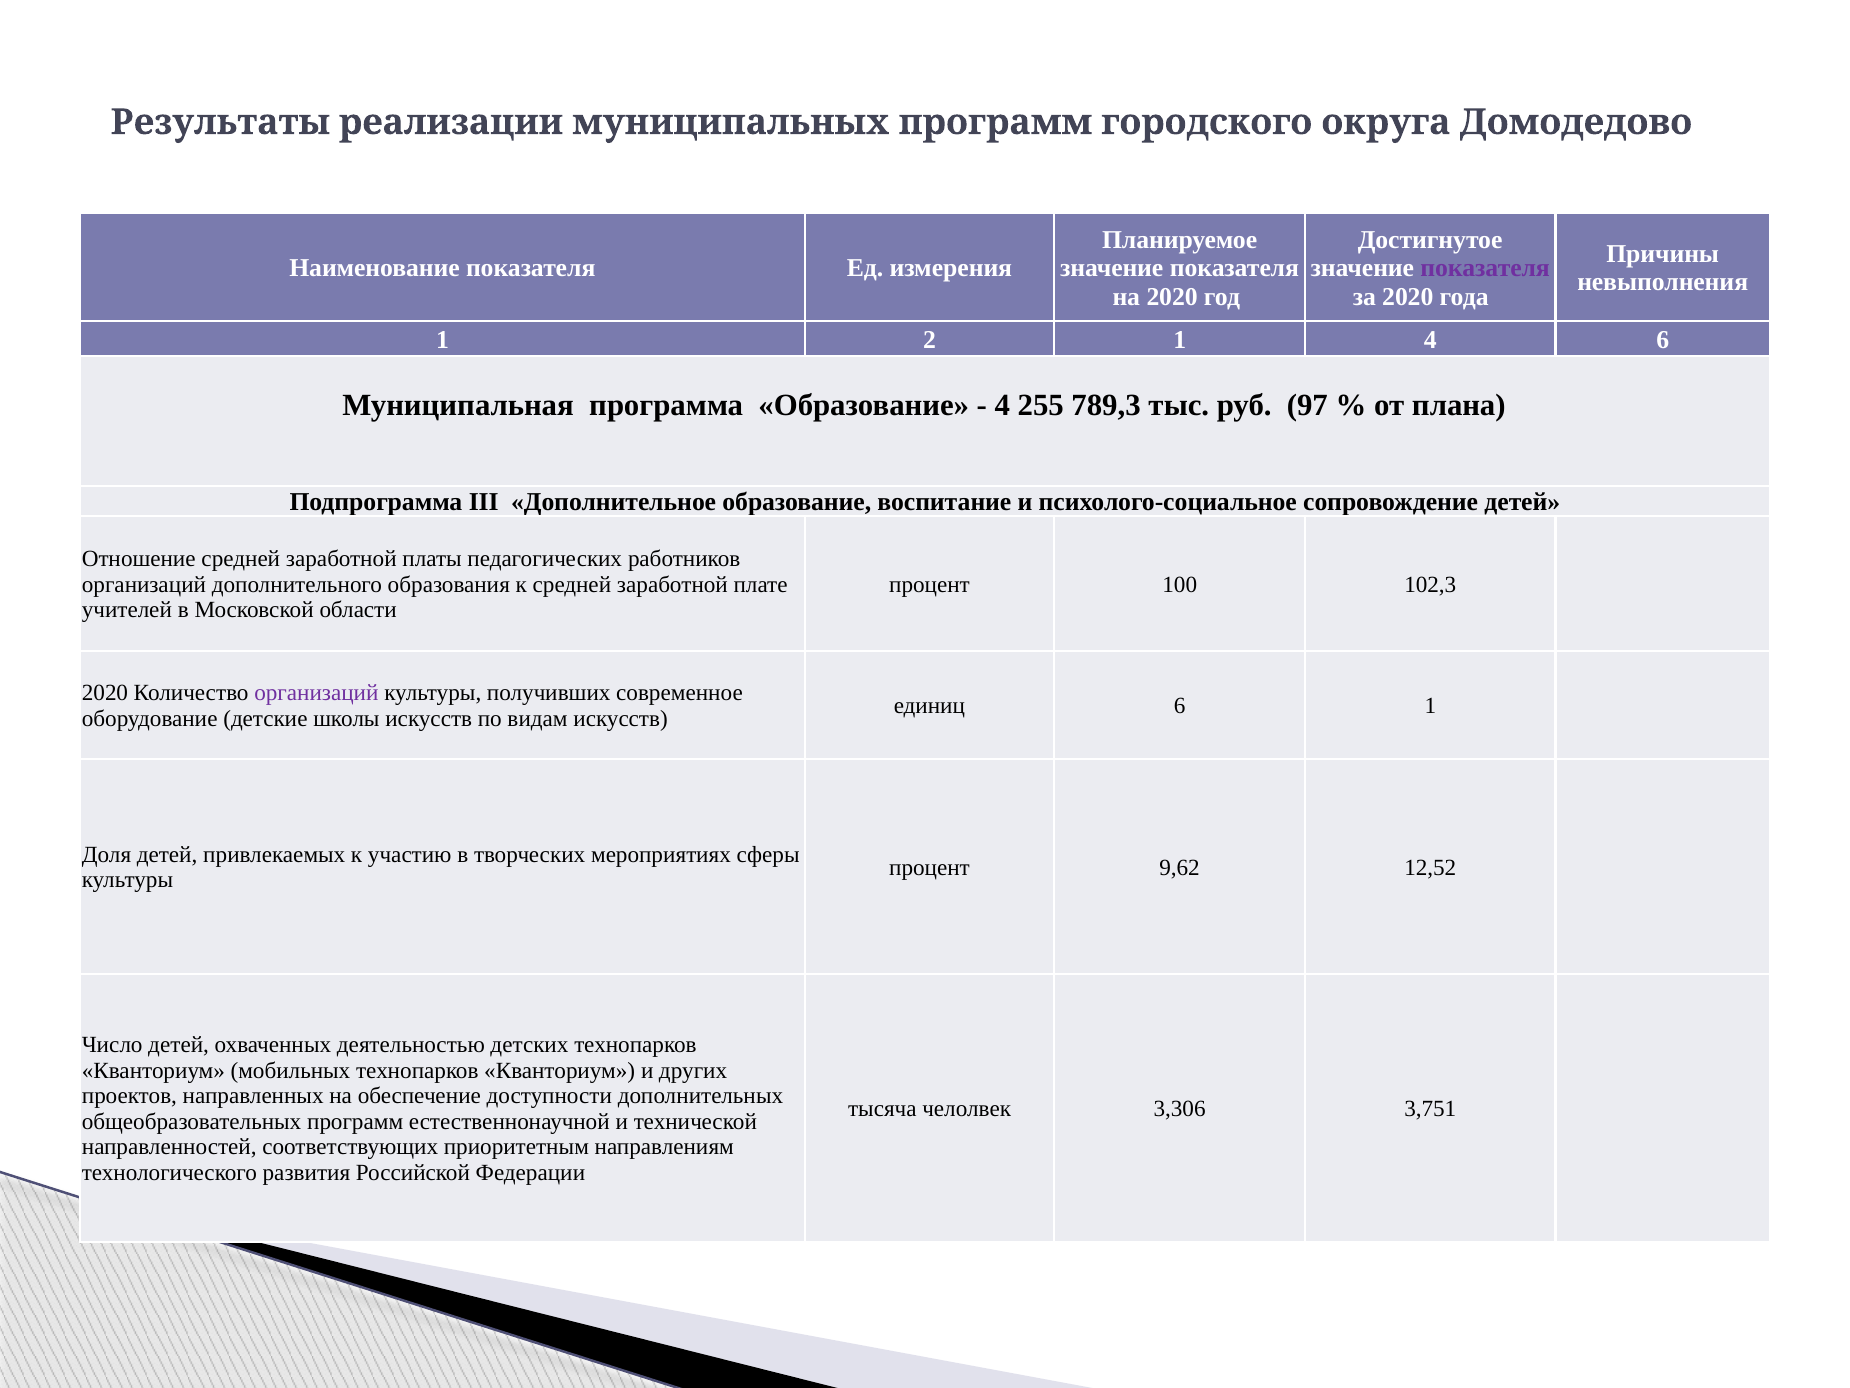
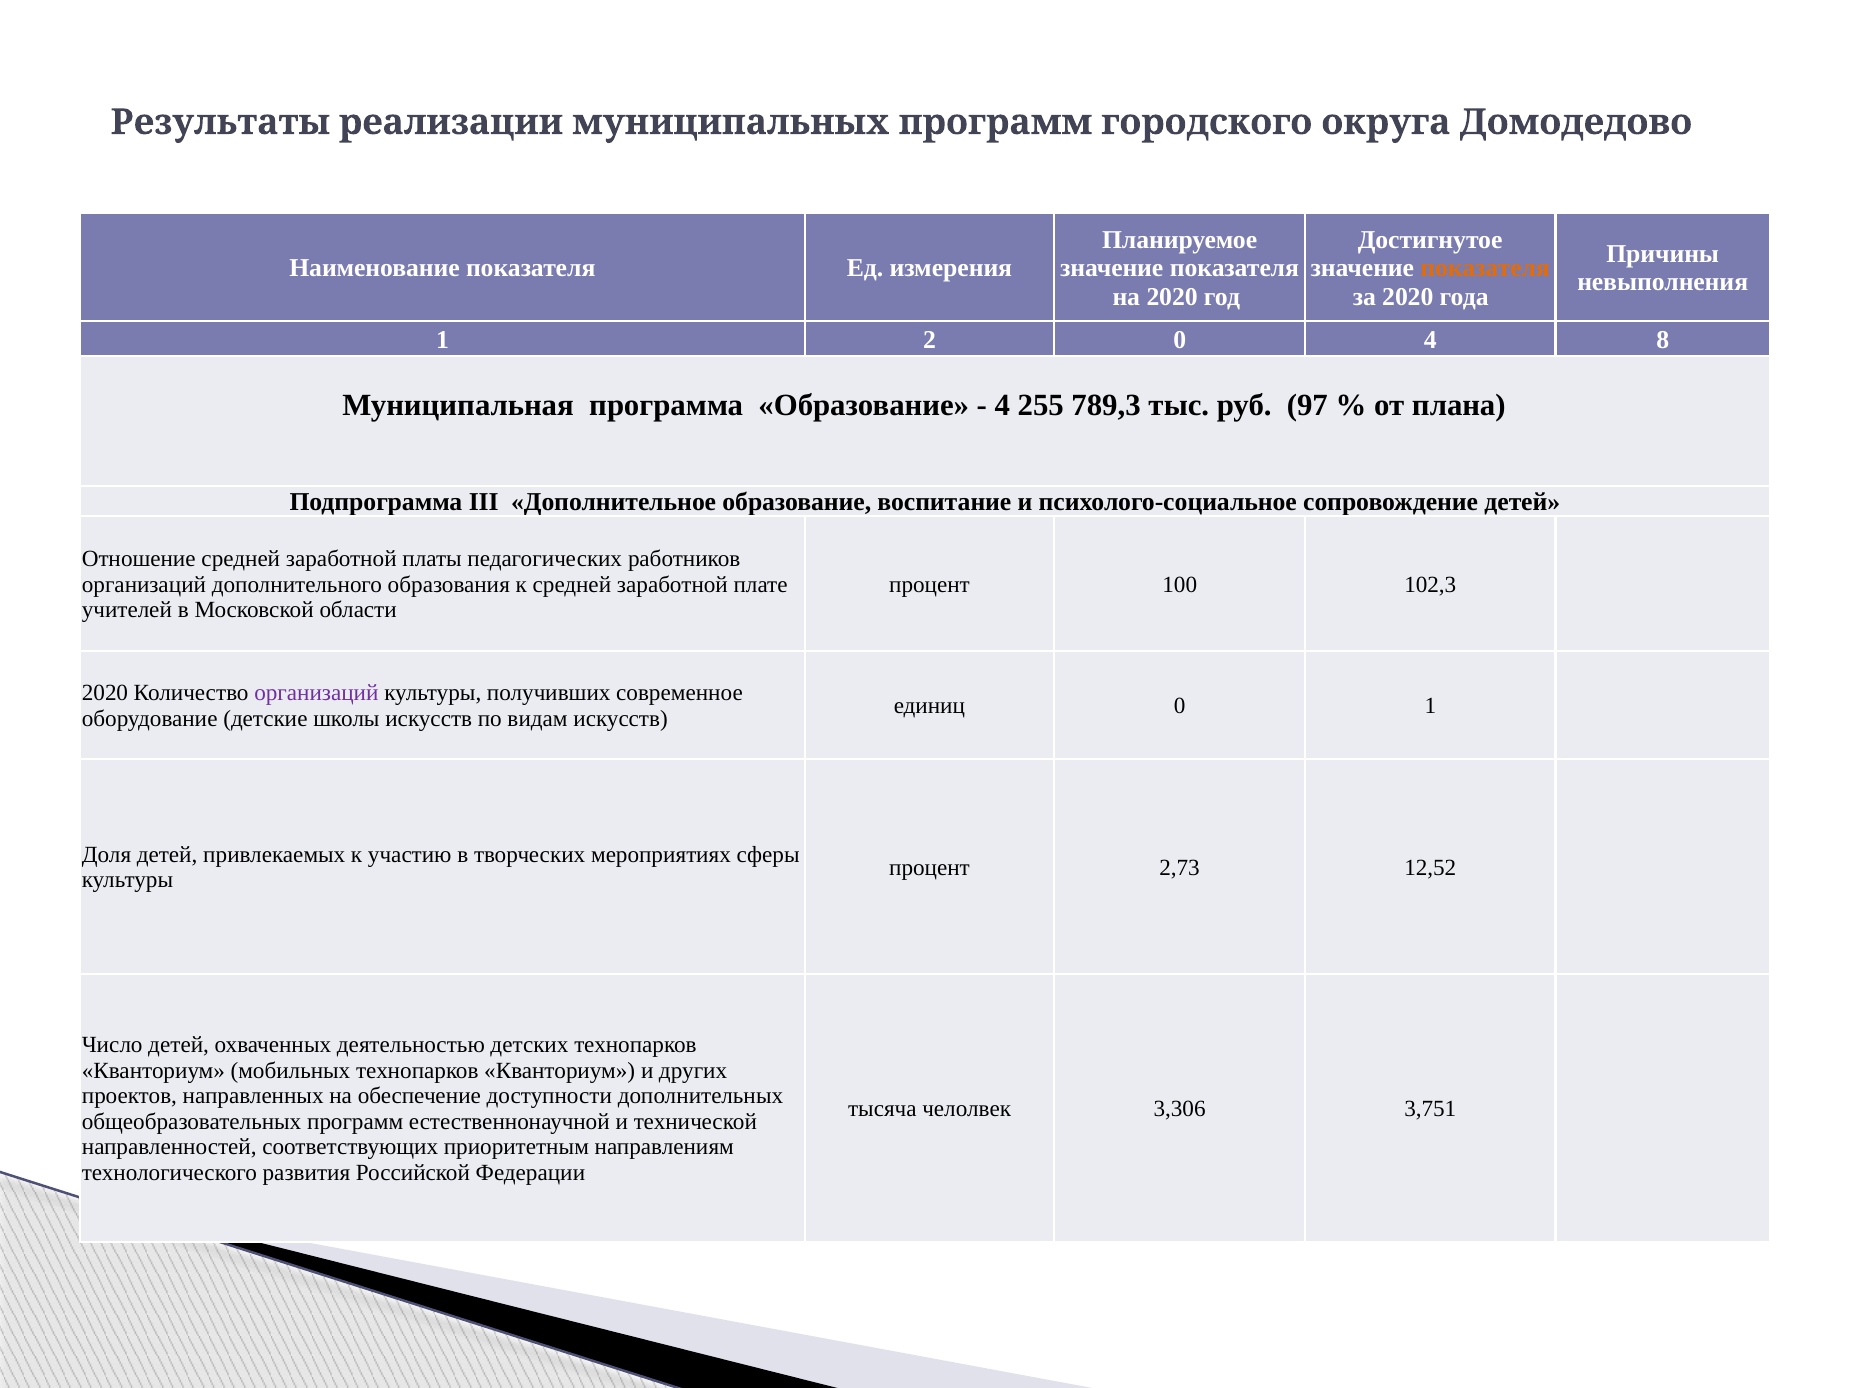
показателя at (1485, 268) colour: purple -> orange
2 1: 1 -> 0
4 6: 6 -> 8
единиц 6: 6 -> 0
9,62: 9,62 -> 2,73
